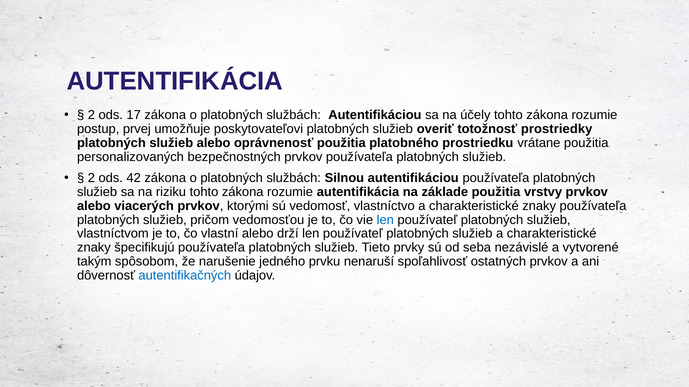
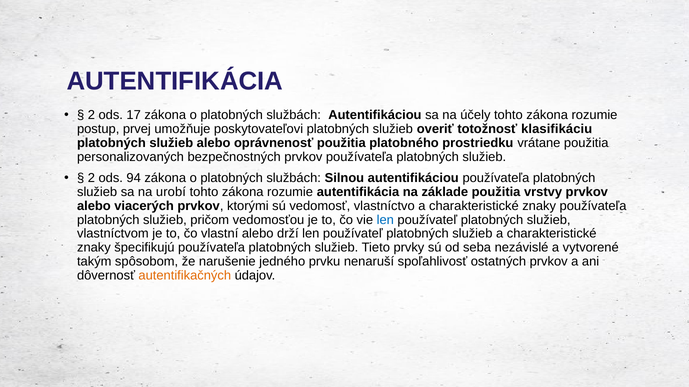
prostriedky: prostriedky -> klasifikáciu
42: 42 -> 94
riziku: riziku -> urobí
autentifikačných colour: blue -> orange
